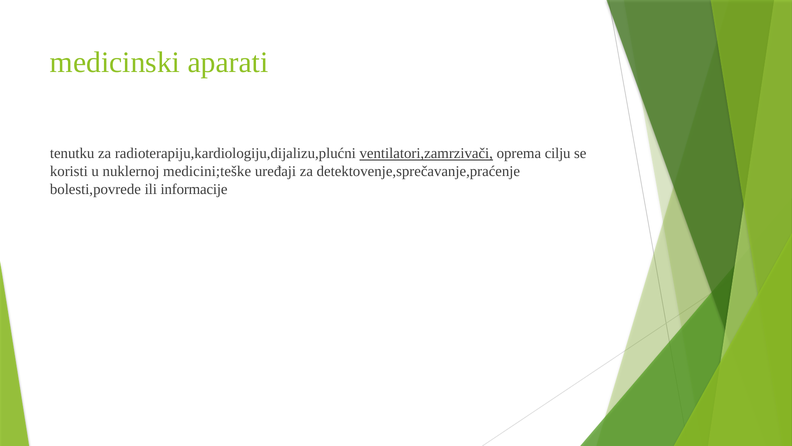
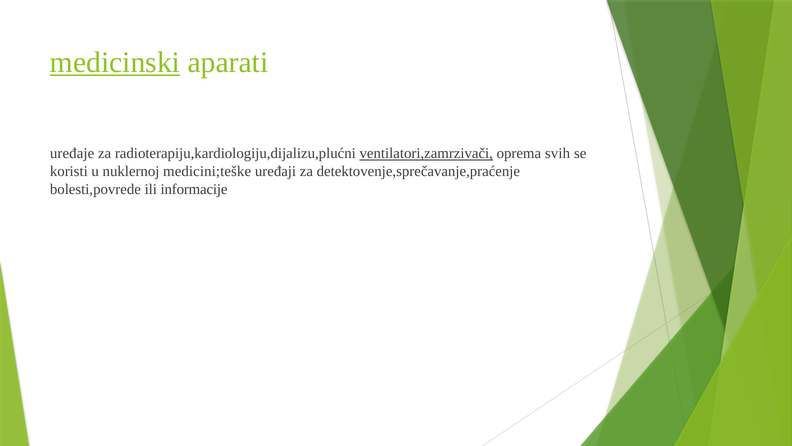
medicinski underline: none -> present
tenutku: tenutku -> uređaje
cilju: cilju -> svih
